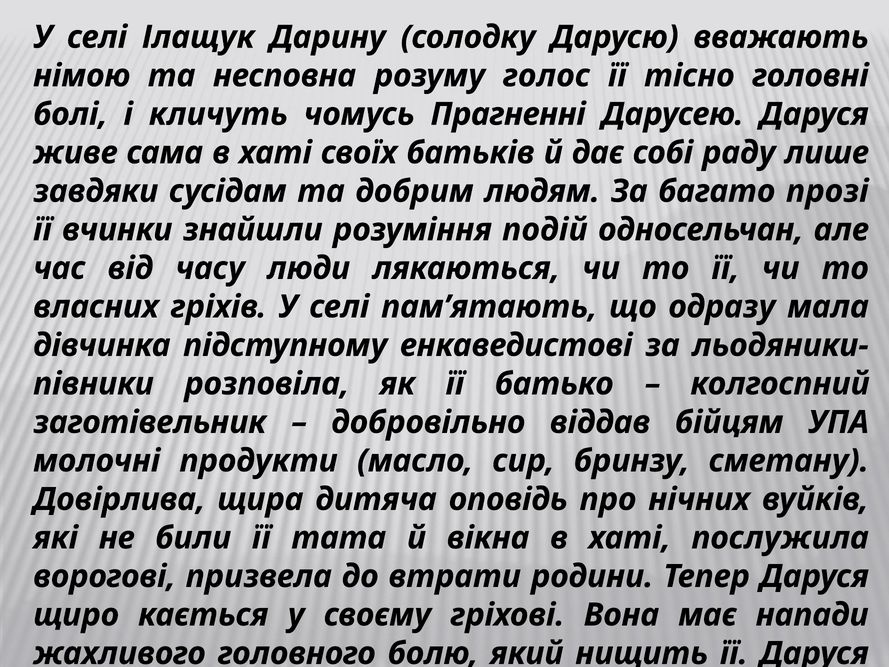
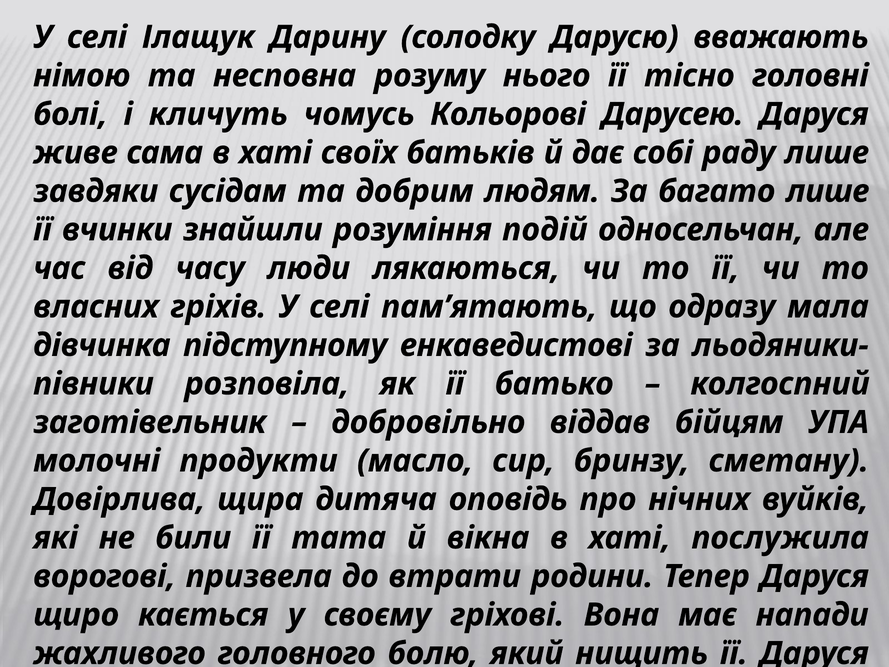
розуму голос: голос -> нього
Прагненні: Прагненні -> Кольорові
багато прозі: прозі -> лише
